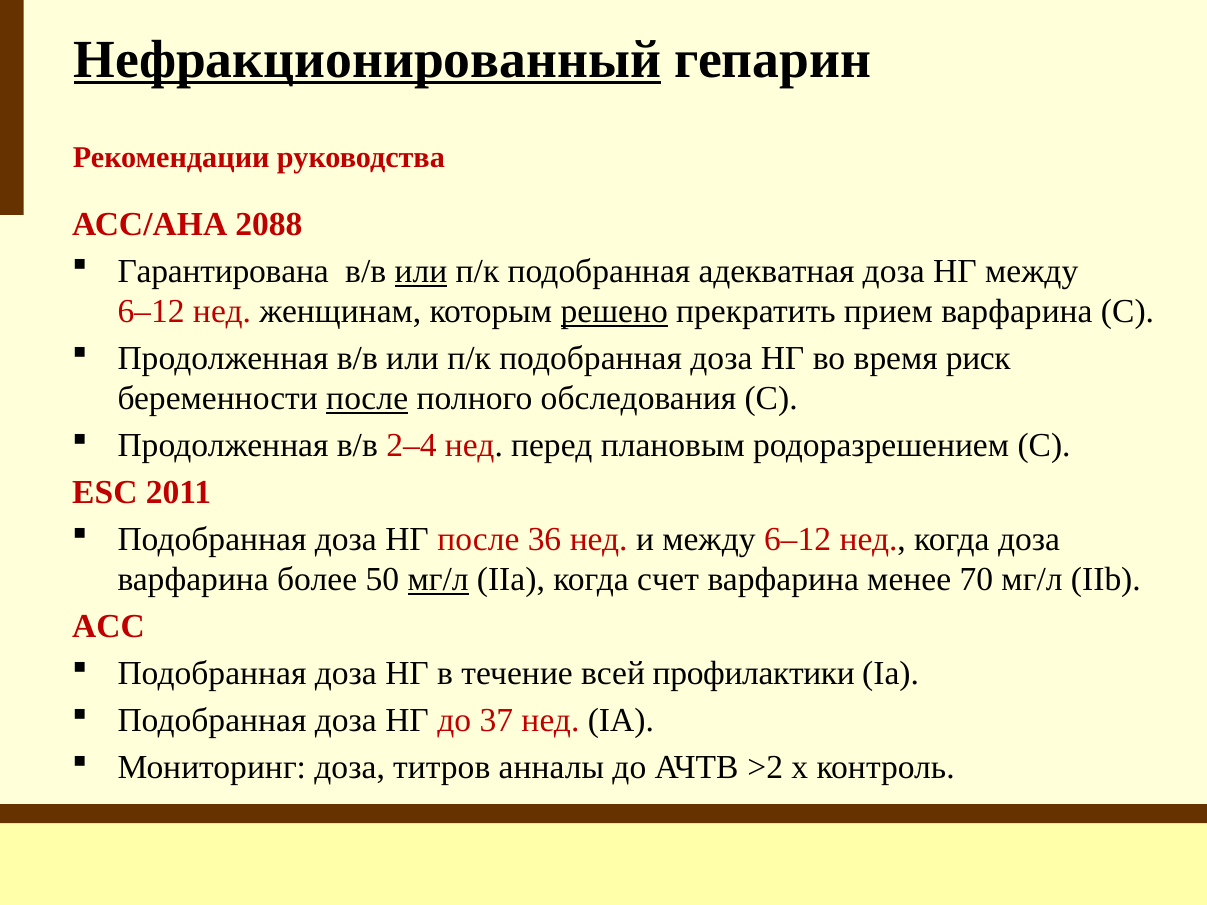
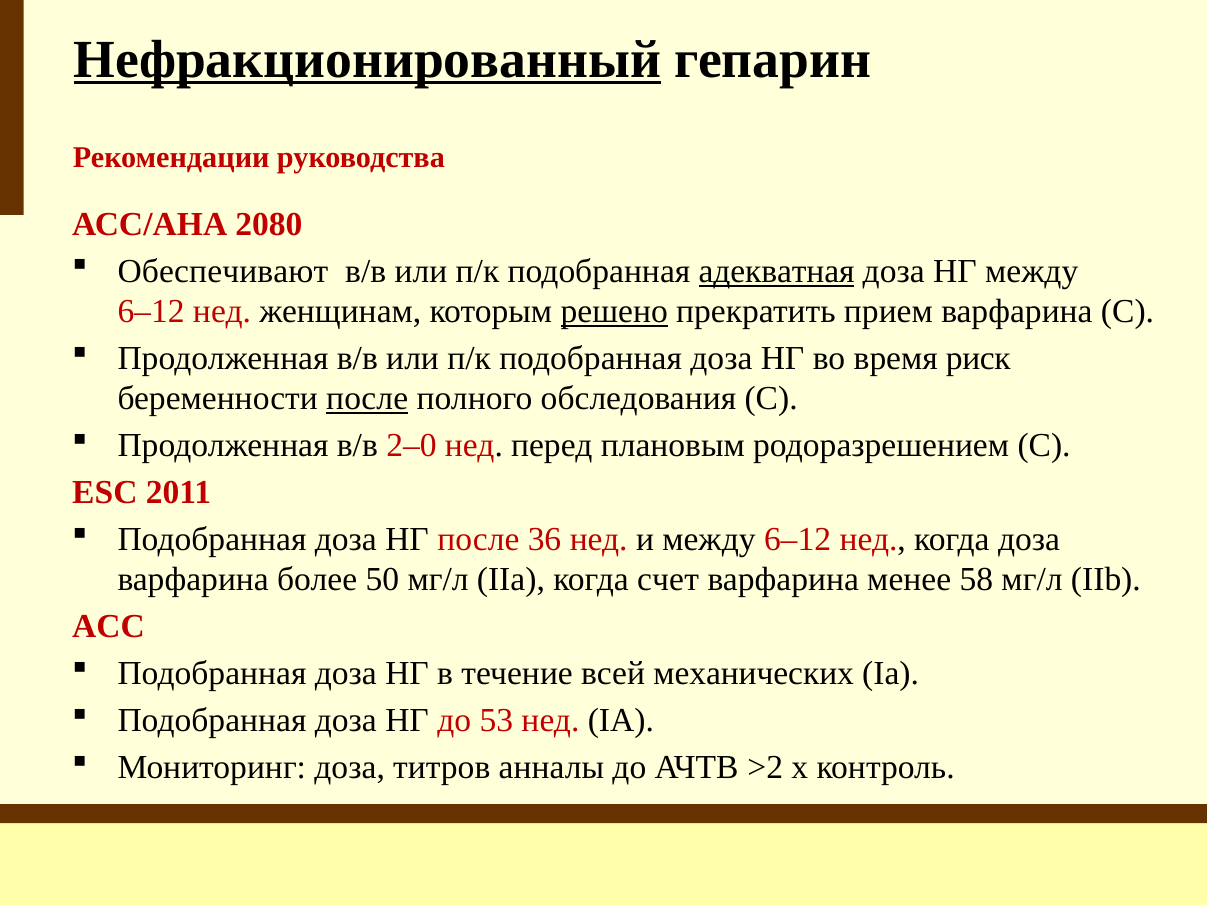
2088: 2088 -> 2080
Гарантирована: Гарантирована -> Обеспечивают
или at (421, 271) underline: present -> none
адекватная underline: none -> present
2–4: 2–4 -> 2–0
мг/л at (438, 580) underline: present -> none
70: 70 -> 58
профилактики: профилактики -> механических
37: 37 -> 53
